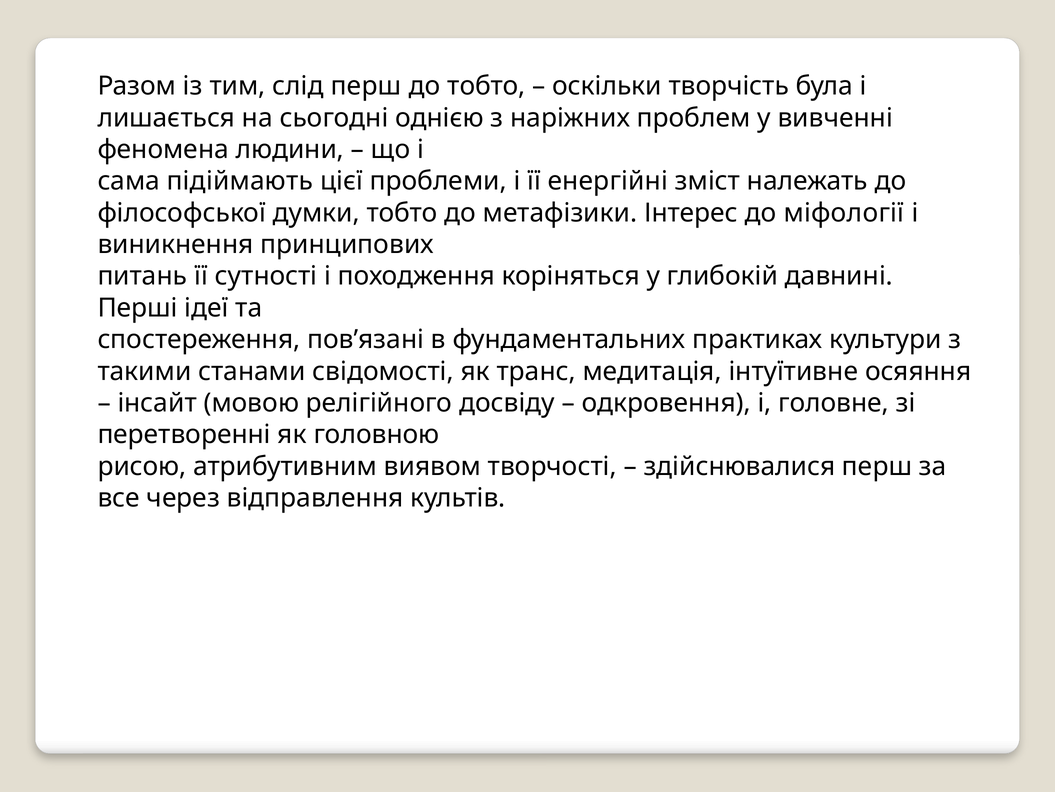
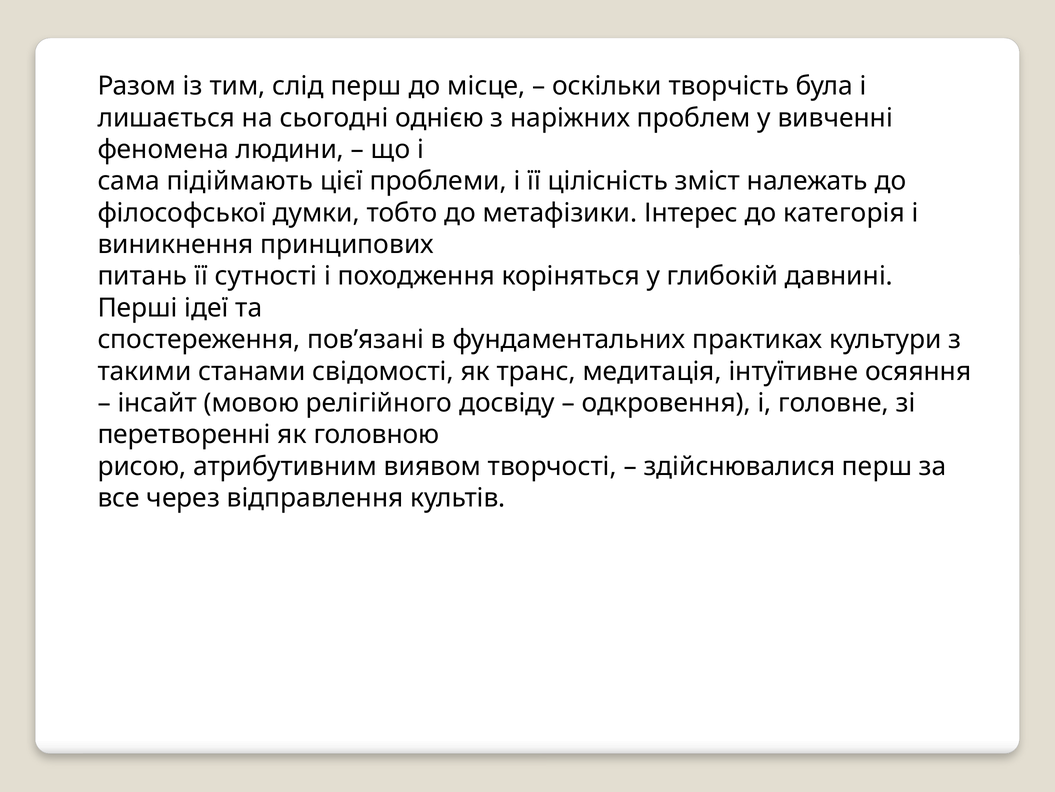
до тобто: тобто -> місце
енергійні: енергійні -> цілісність
міфології: міфології -> категорія
